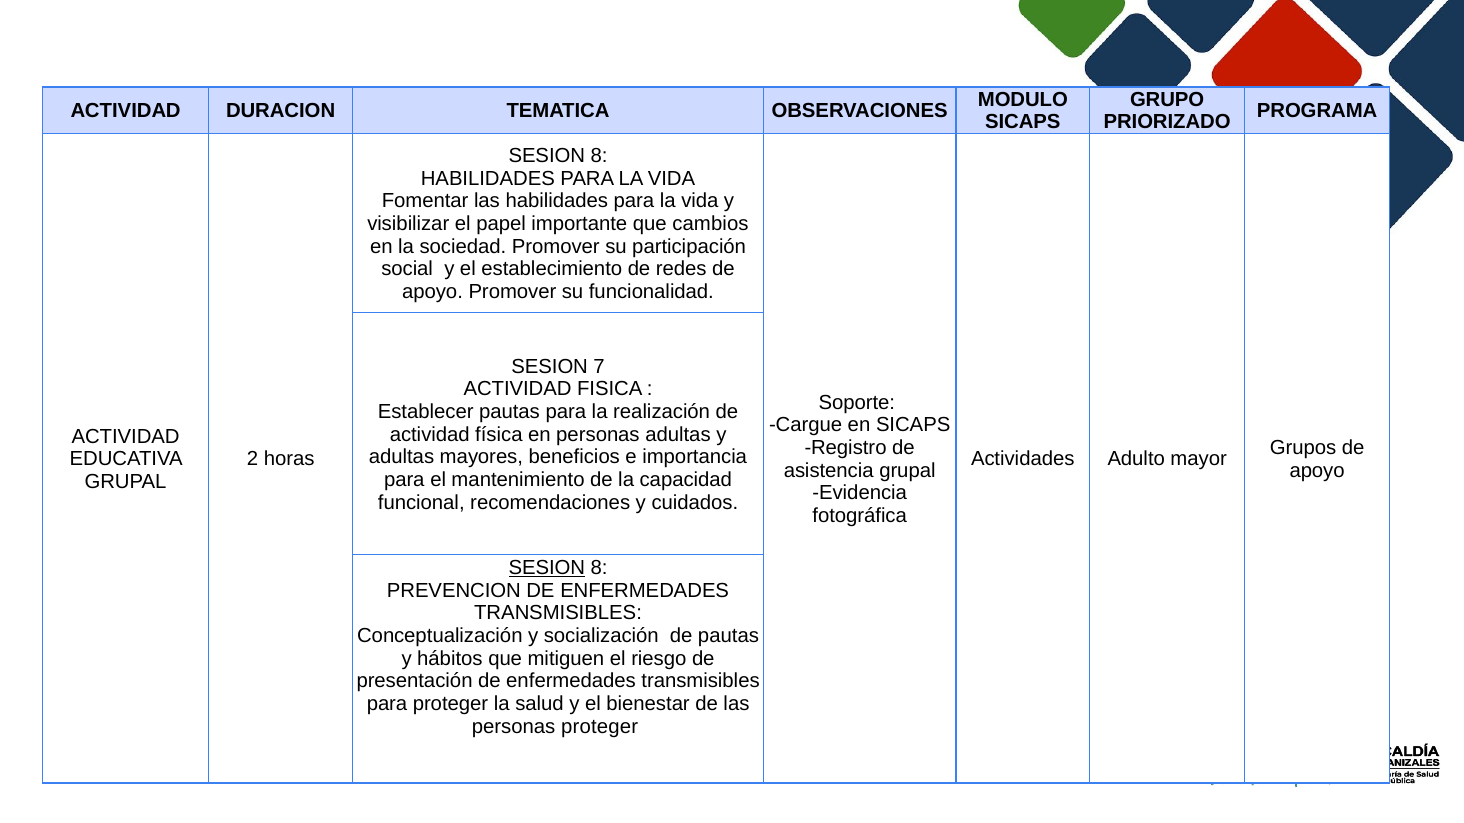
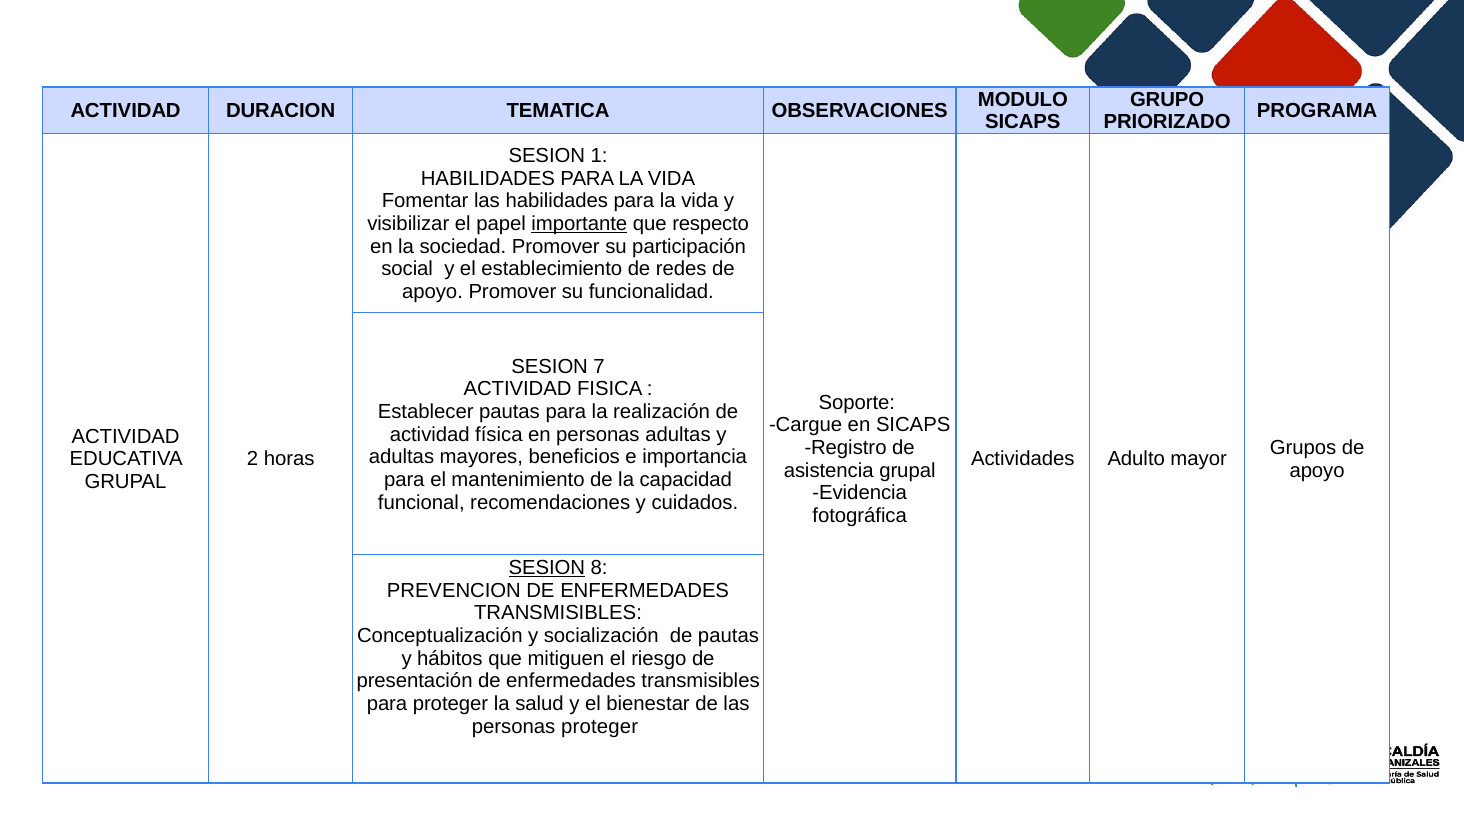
8 at (599, 156): 8 -> 1
importante underline: none -> present
cambios: cambios -> respecto
